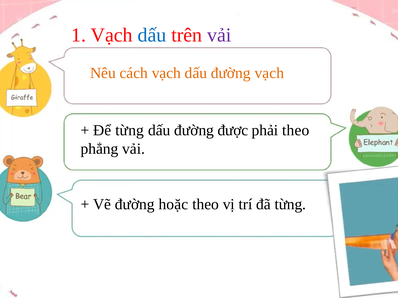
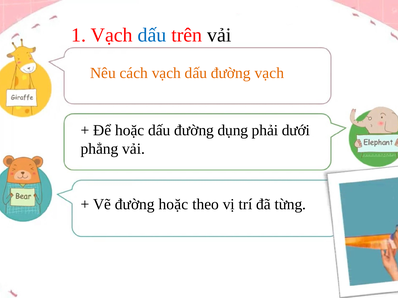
vải at (219, 35) colour: purple -> black
Để từng: từng -> hoặc
được: được -> dụng
phải theo: theo -> dưới
